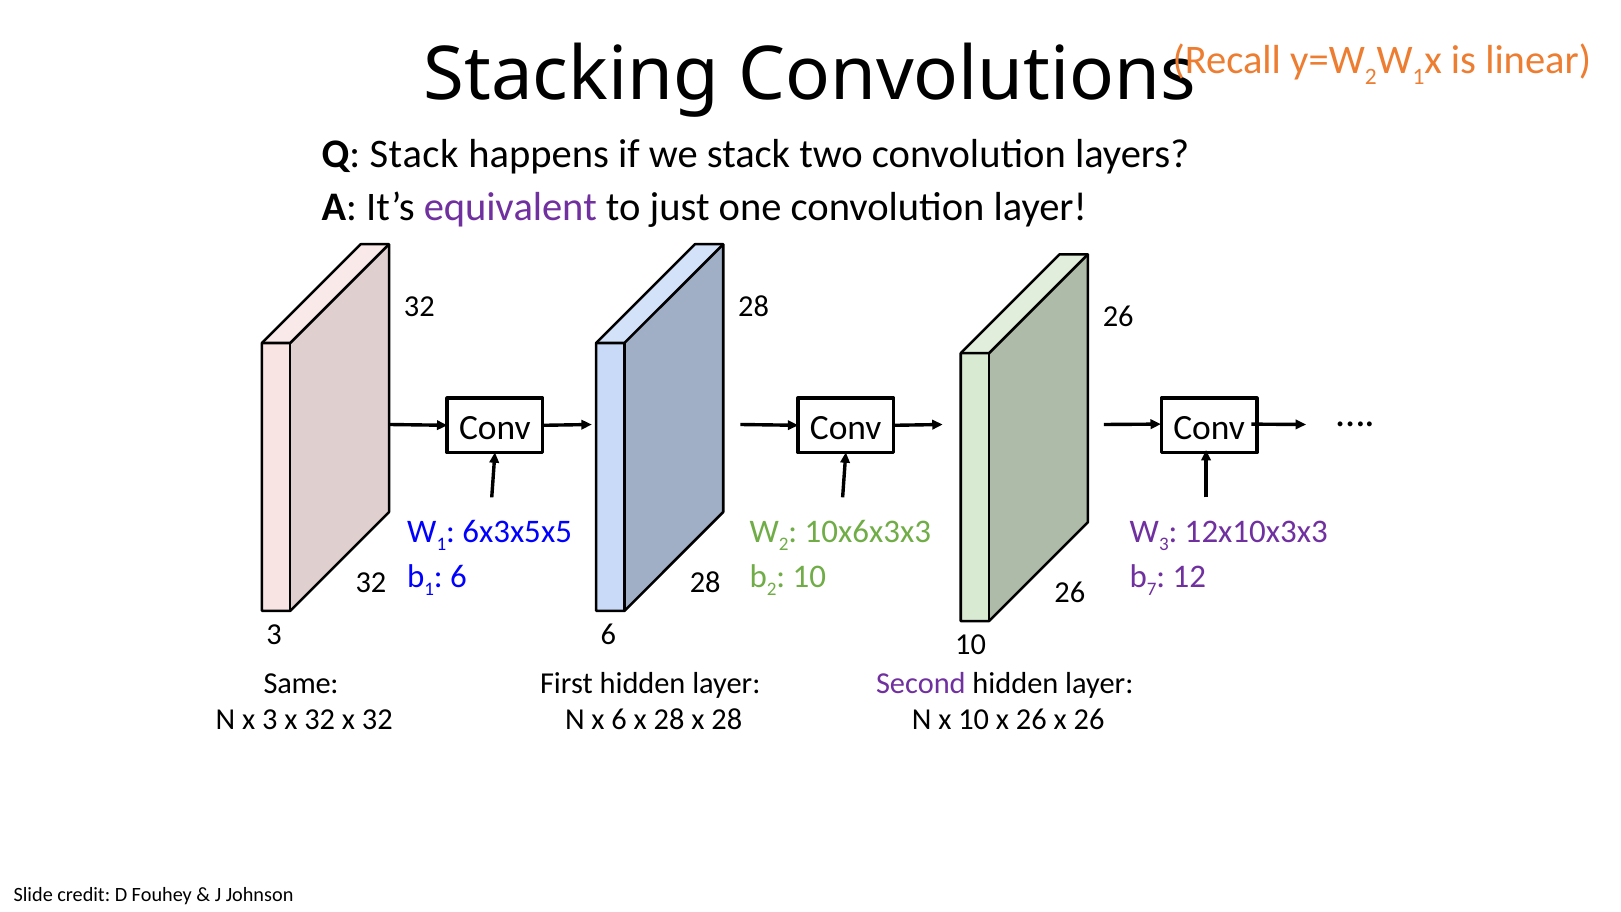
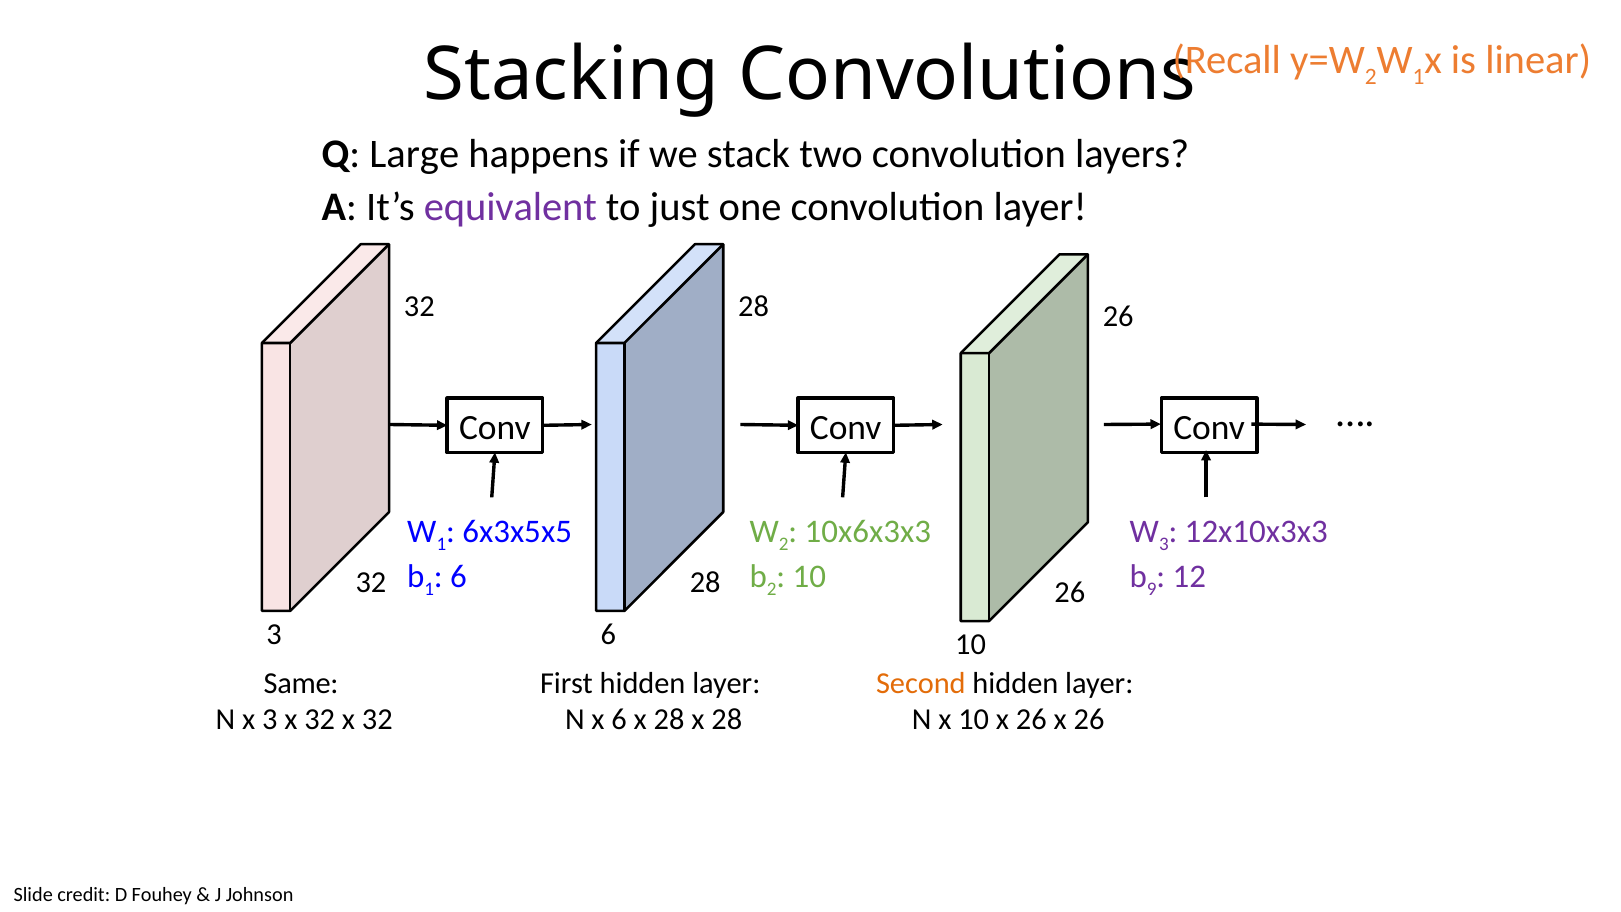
Q Stack: Stack -> Large
7: 7 -> 9
Second colour: purple -> orange
